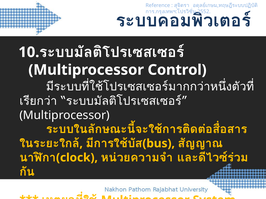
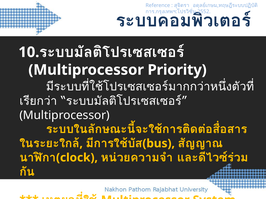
Control: Control -> Priority
